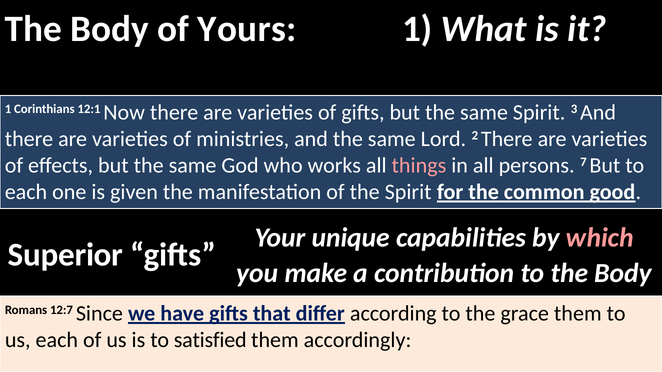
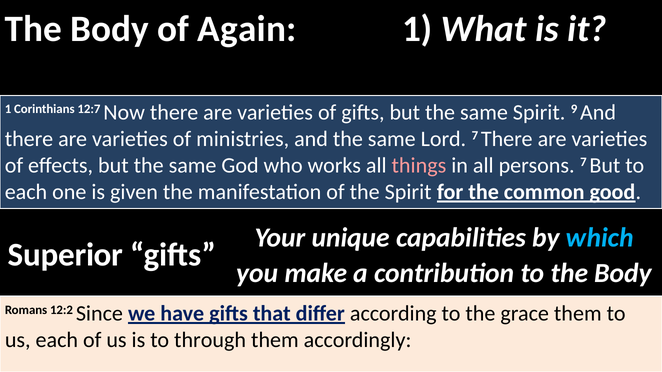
Yours: Yours -> Again
12:1: 12:1 -> 12:7
3: 3 -> 9
Lord 2: 2 -> 7
which colour: pink -> light blue
12:7: 12:7 -> 12:2
satisfied: satisfied -> through
